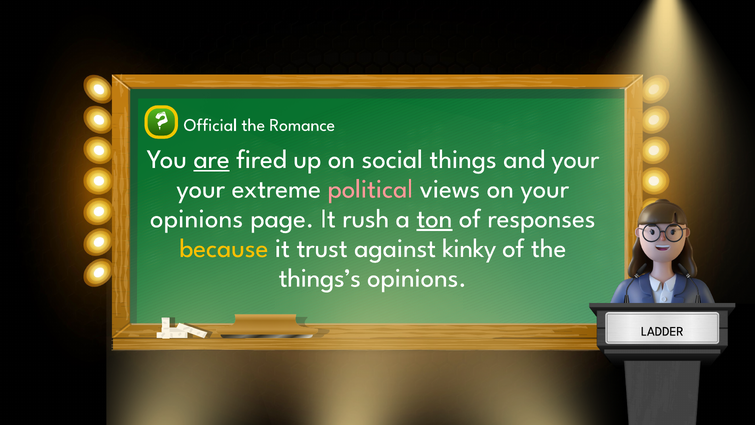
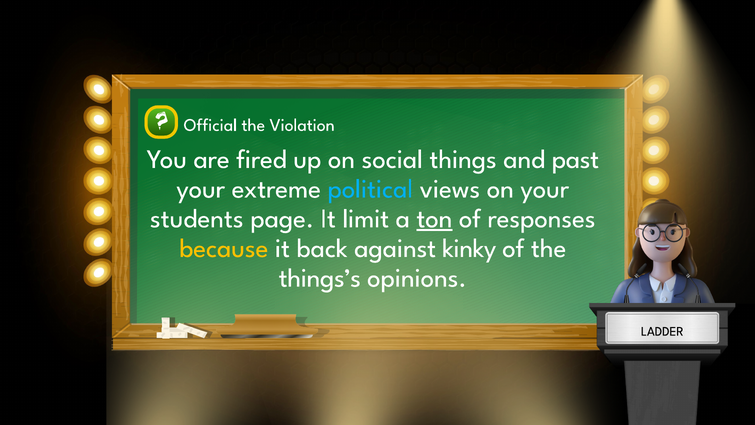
Romance: Romance -> Violation
are underline: present -> none
and your: your -> past
political colour: pink -> light blue
opinions at (197, 218): opinions -> students
rush: rush -> limit
trust: trust -> back
